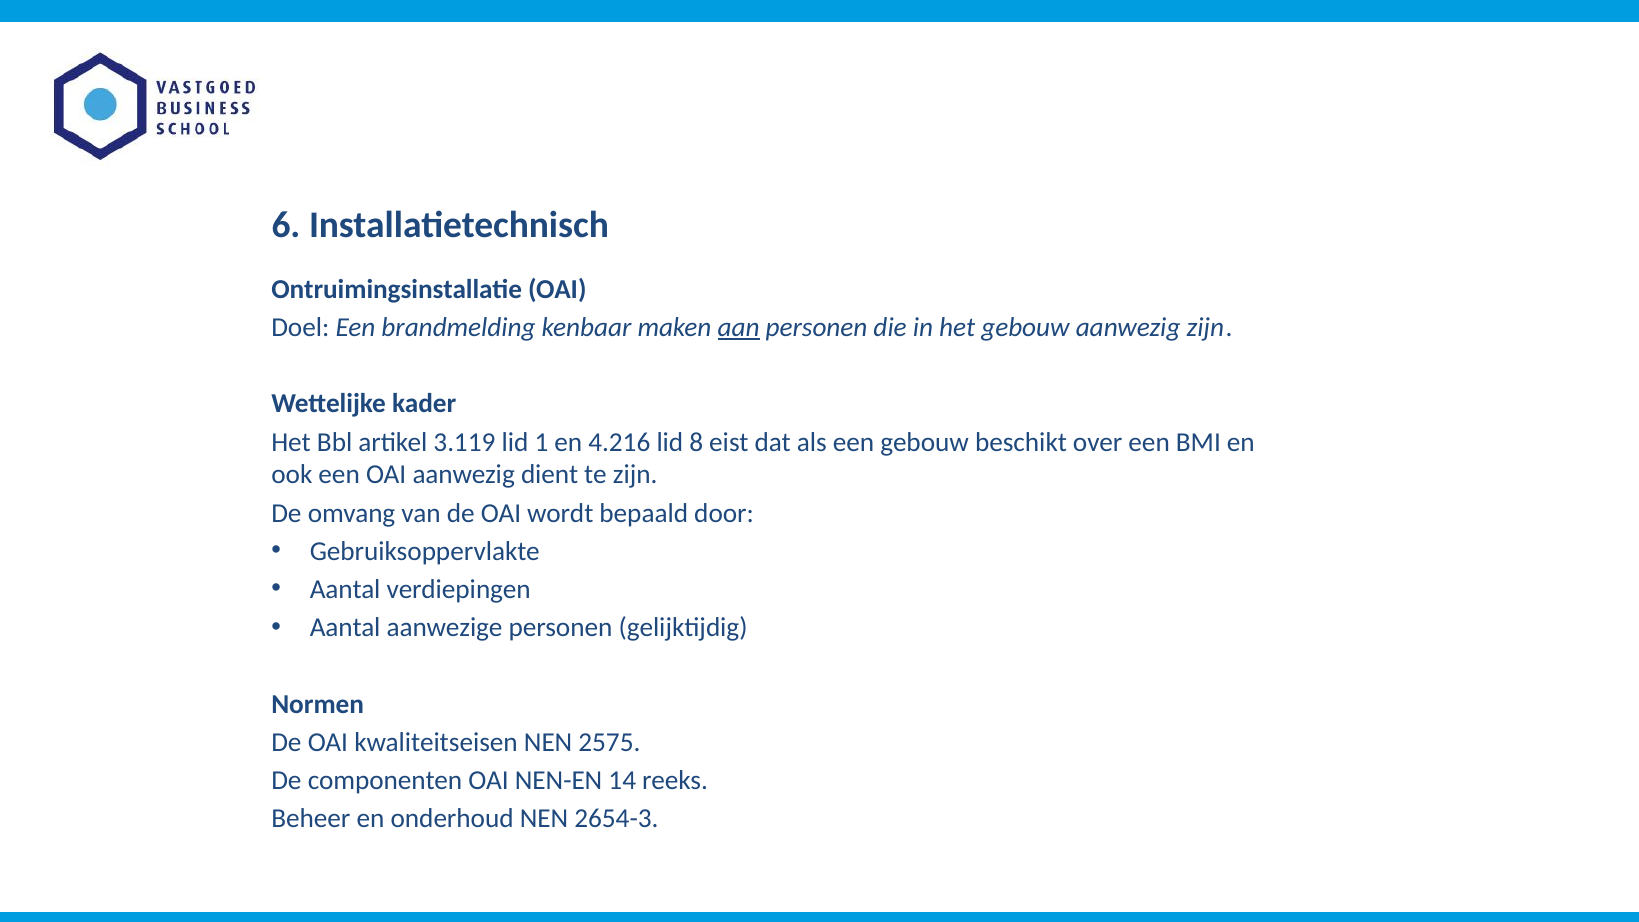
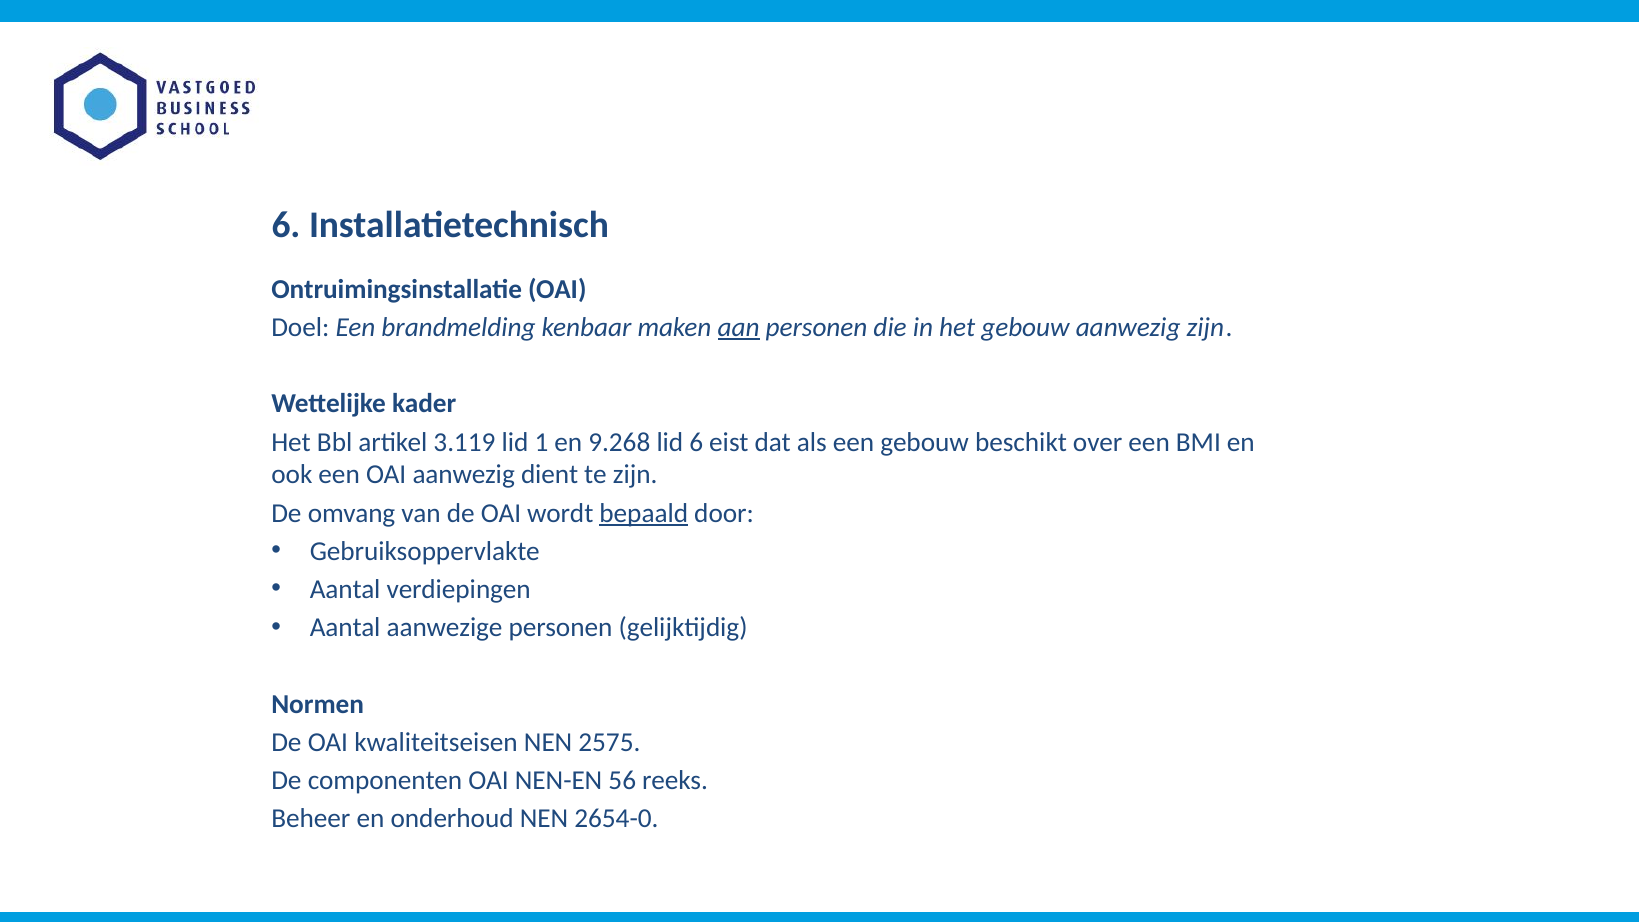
4.216: 4.216 -> 9.268
lid 8: 8 -> 6
bepaald underline: none -> present
14: 14 -> 56
2654-3: 2654-3 -> 2654-0
